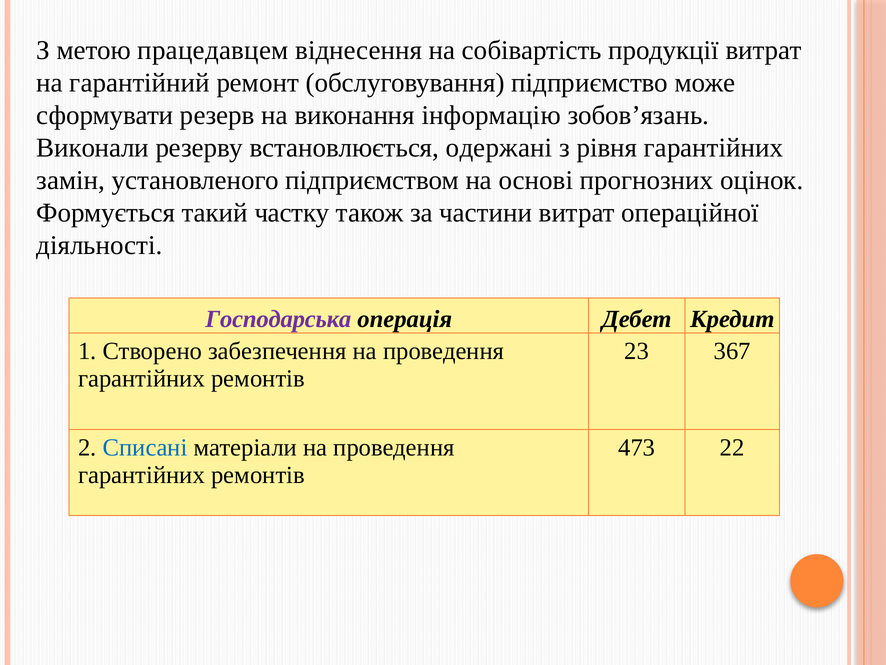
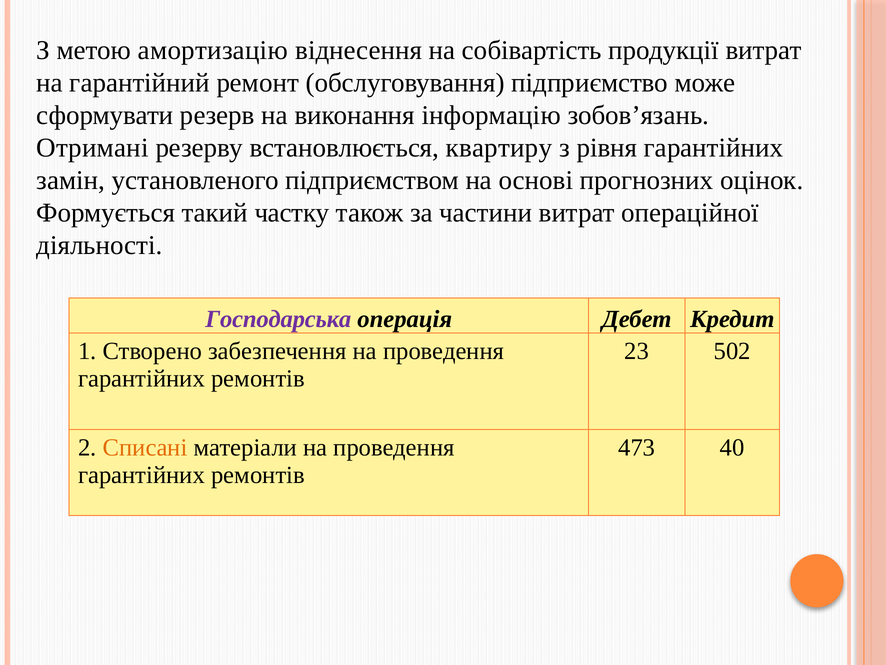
працедавцем: працедавцем -> амортизацію
Виконали: Виконали -> Отримані
одержані: одержані -> квартиру
367: 367 -> 502
Списані colour: blue -> orange
22: 22 -> 40
